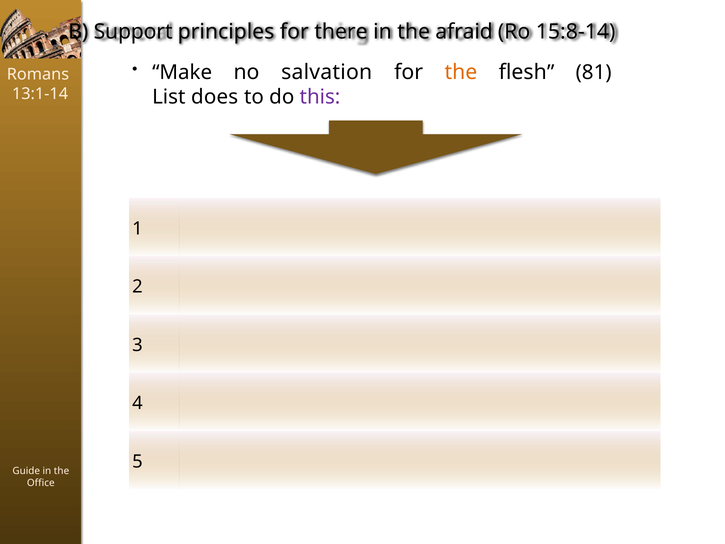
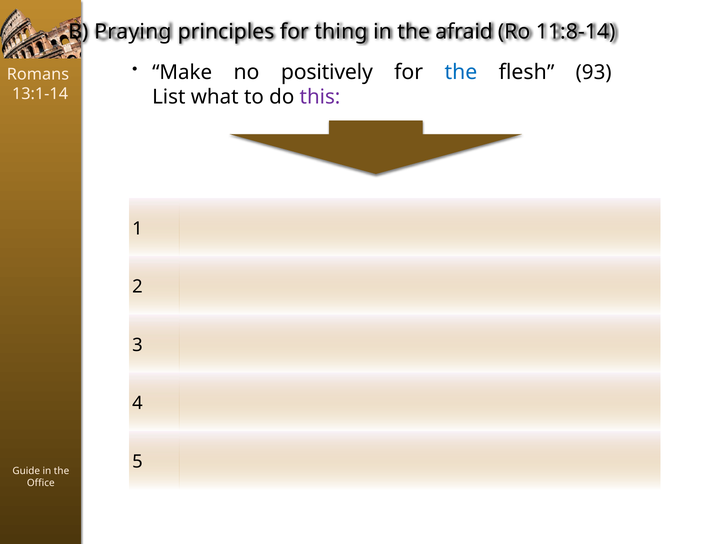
Support: Support -> Praying
there: there -> thing
15:8-14: 15:8-14 -> 11:8-14
salvation: salvation -> positively
the at (461, 72) colour: orange -> blue
81: 81 -> 93
does: does -> what
